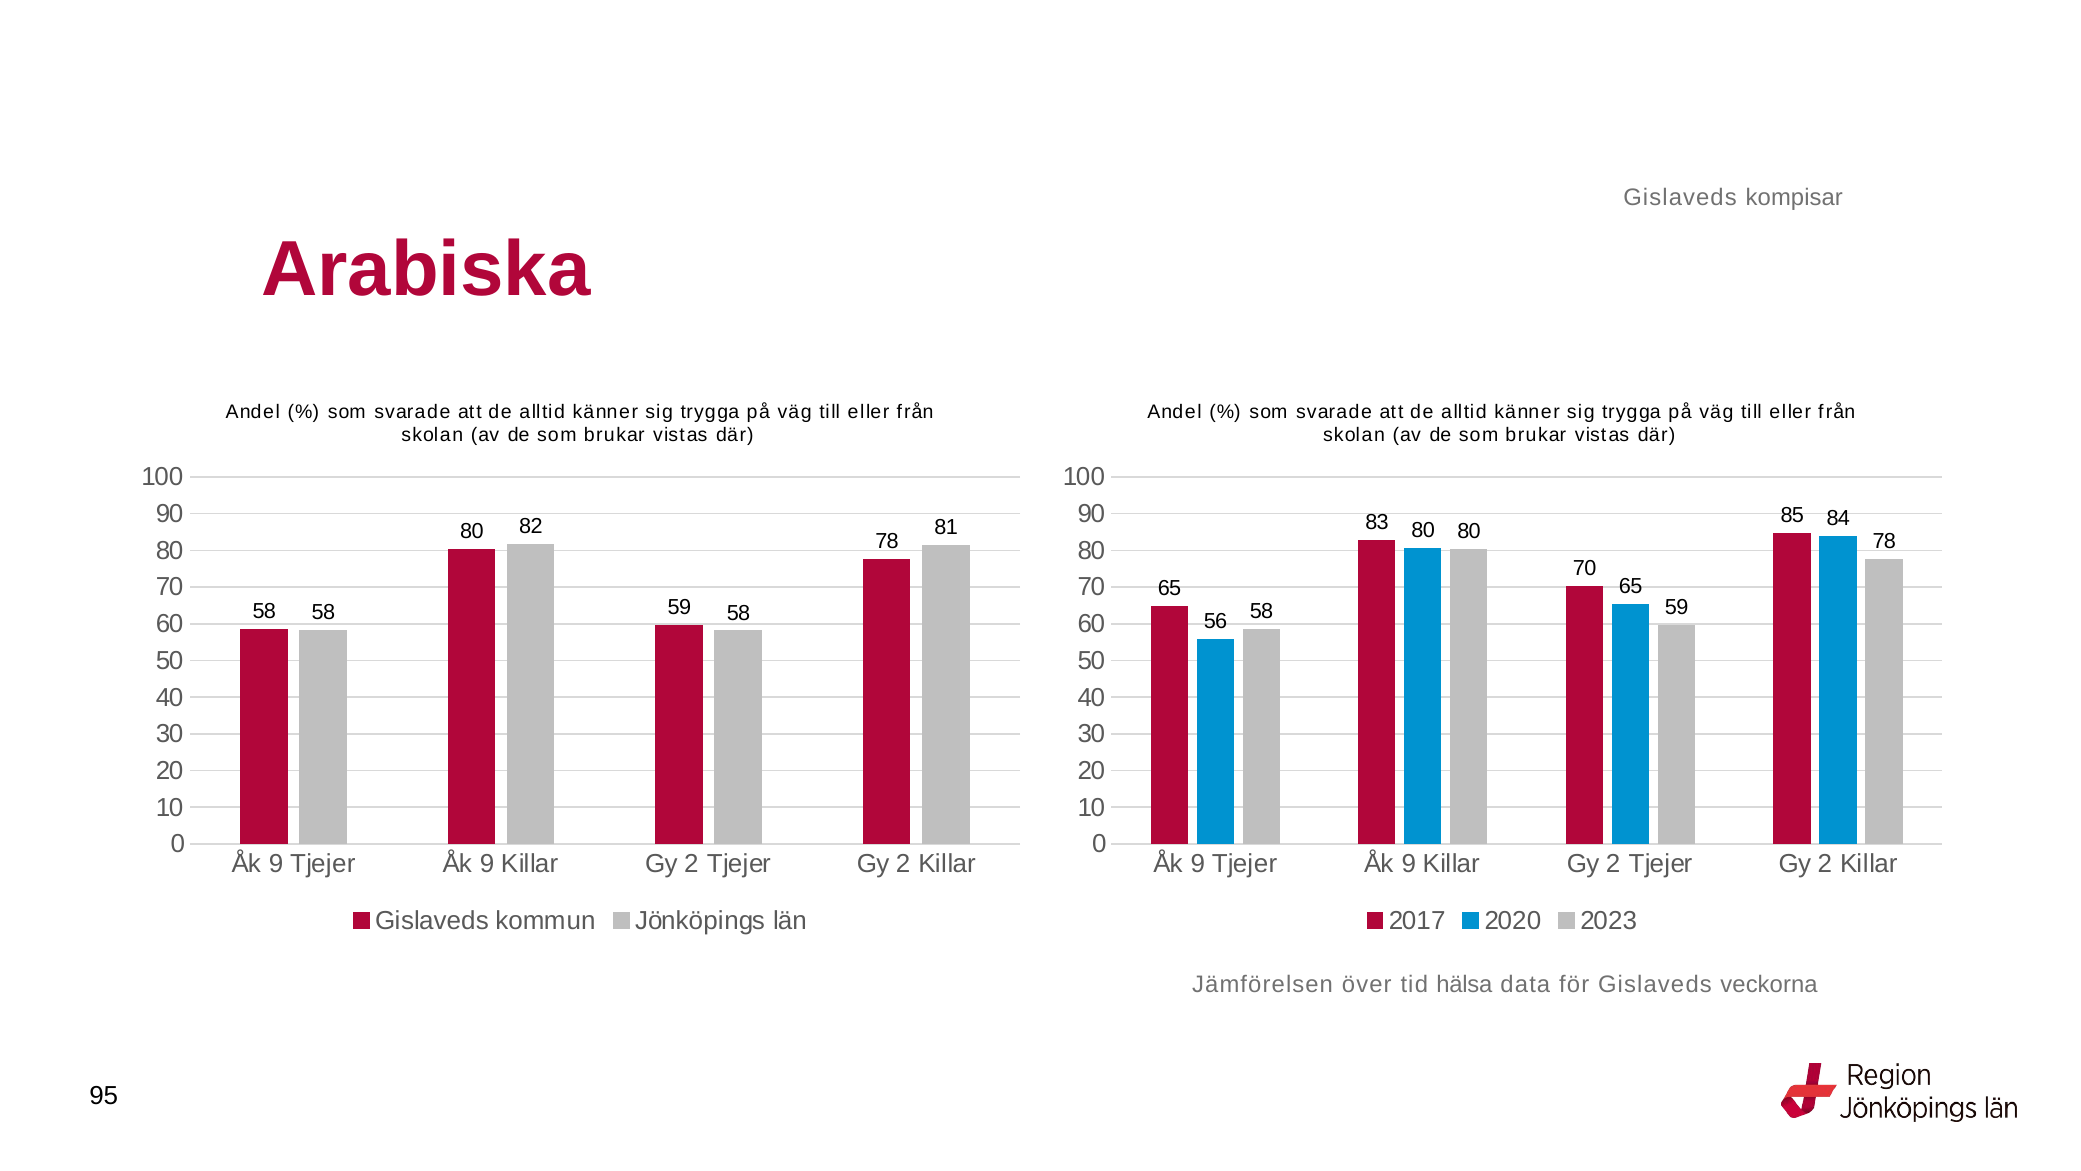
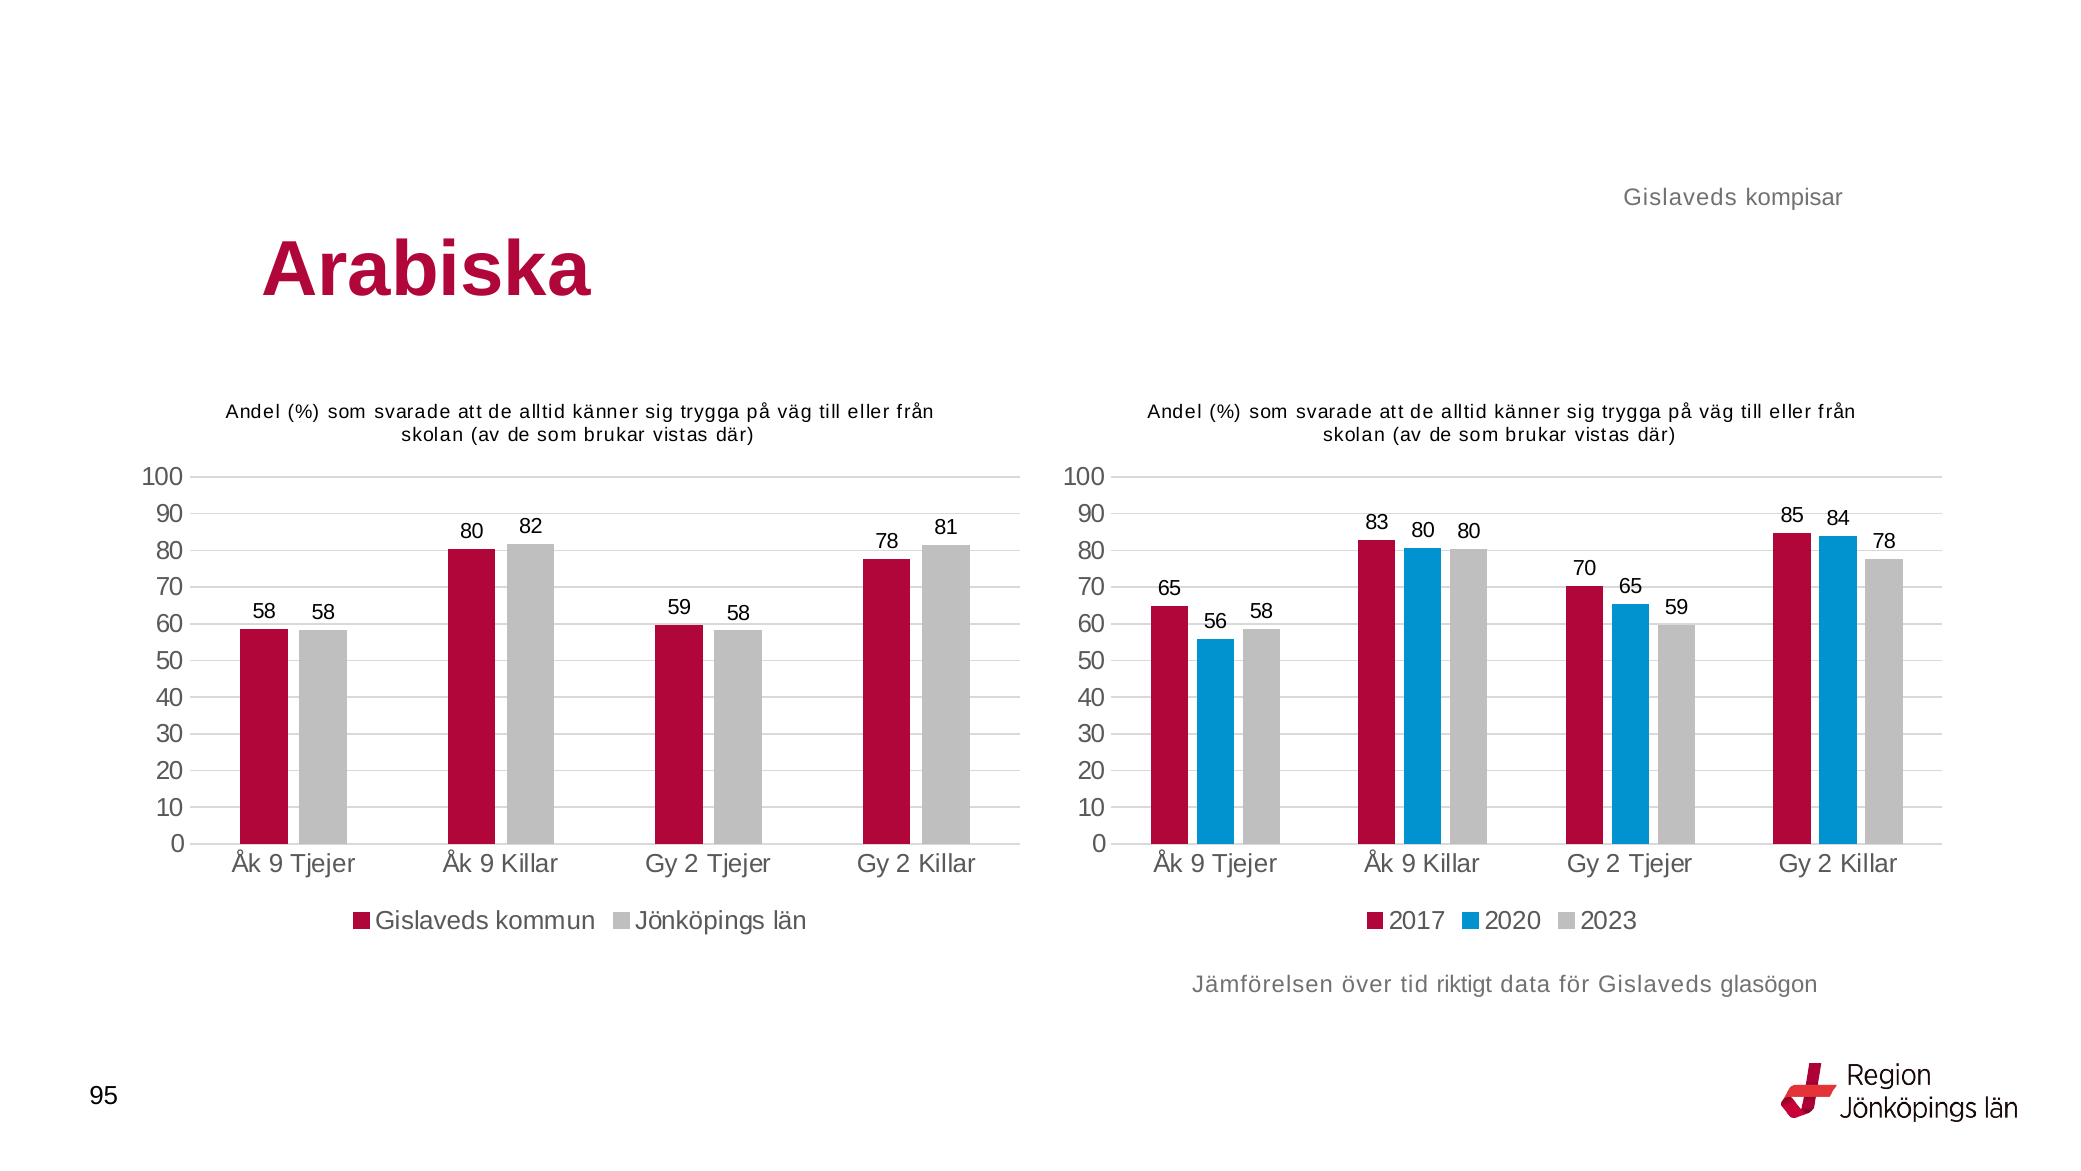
hälsa: hälsa -> riktigt
veckorna: veckorna -> glasögon
